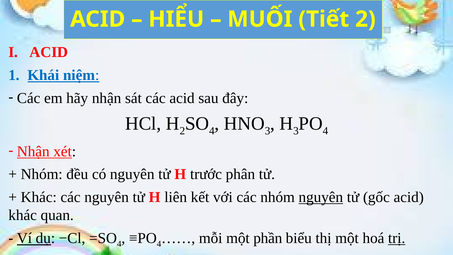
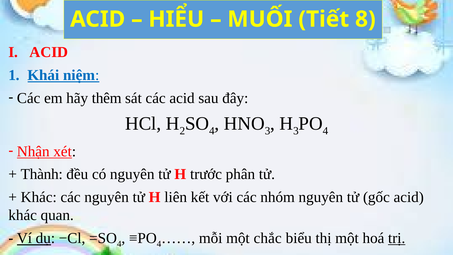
Tiết 2: 2 -> 8
hãy nhận: nhận -> thêm
Nhóm at (42, 174): Nhóm -> Thành
nguyên at (321, 197) underline: present -> none
phần: phần -> chắc
